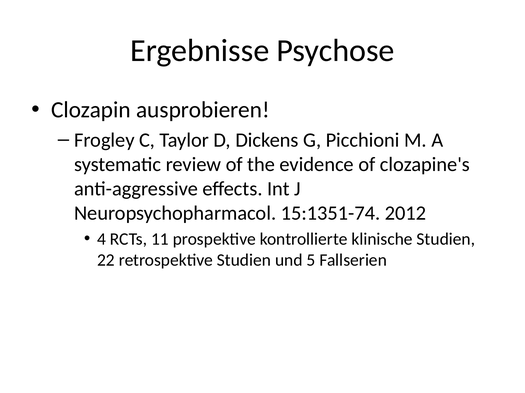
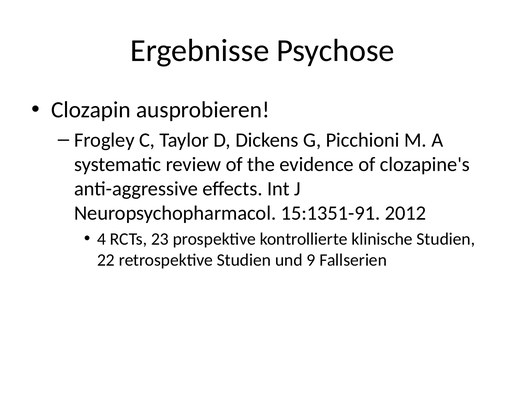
15:1351-74: 15:1351-74 -> 15:1351-91
11: 11 -> 23
5: 5 -> 9
